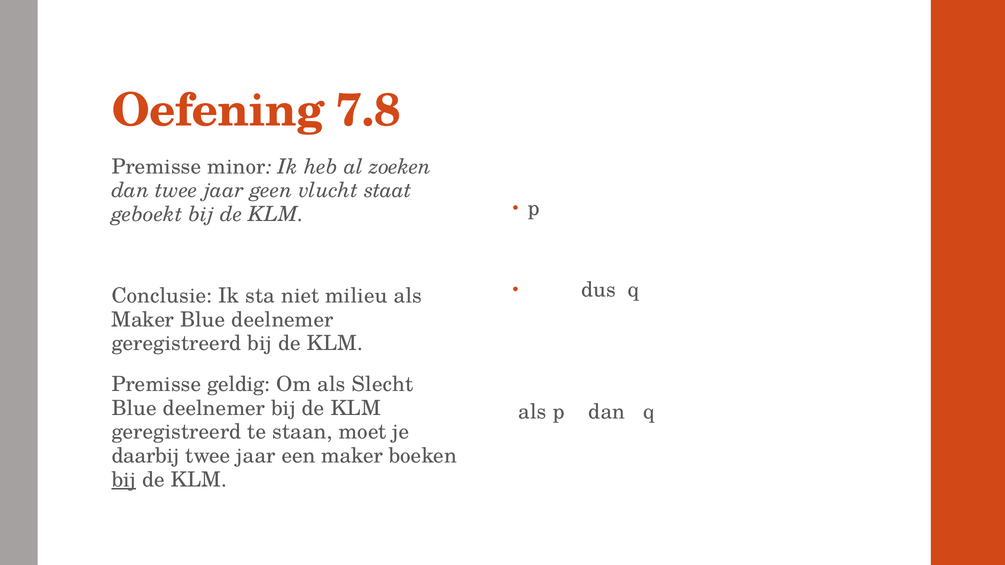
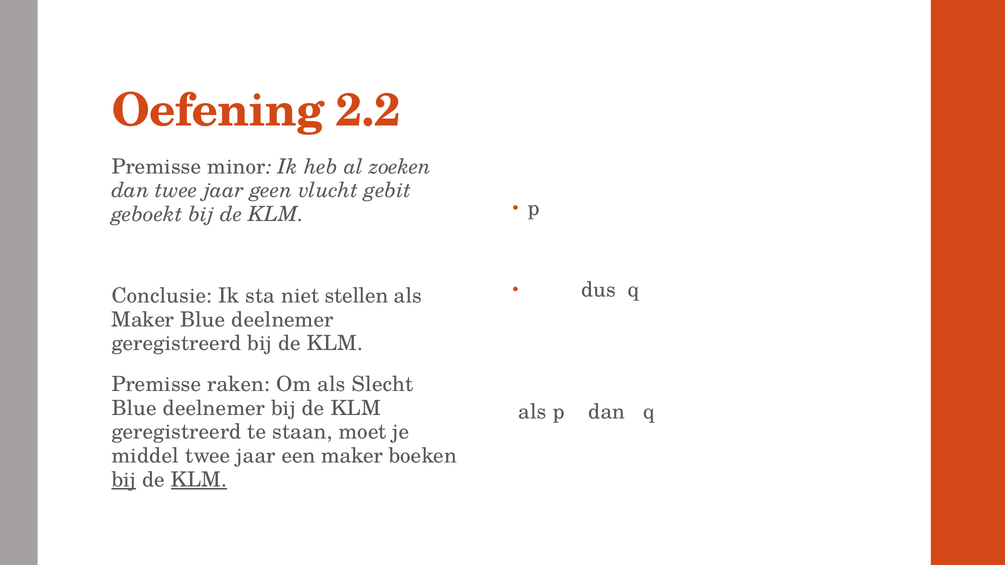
7.8: 7.8 -> 2.2
staat: staat -> gebit
milieu: milieu -> stellen
geldig: geldig -> raken
daarbij: daarbij -> middel
KLM at (199, 480) underline: none -> present
